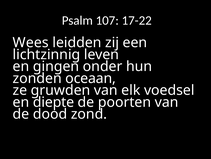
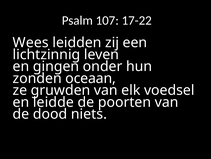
diepte: diepte -> leidde
zond: zond -> niets
